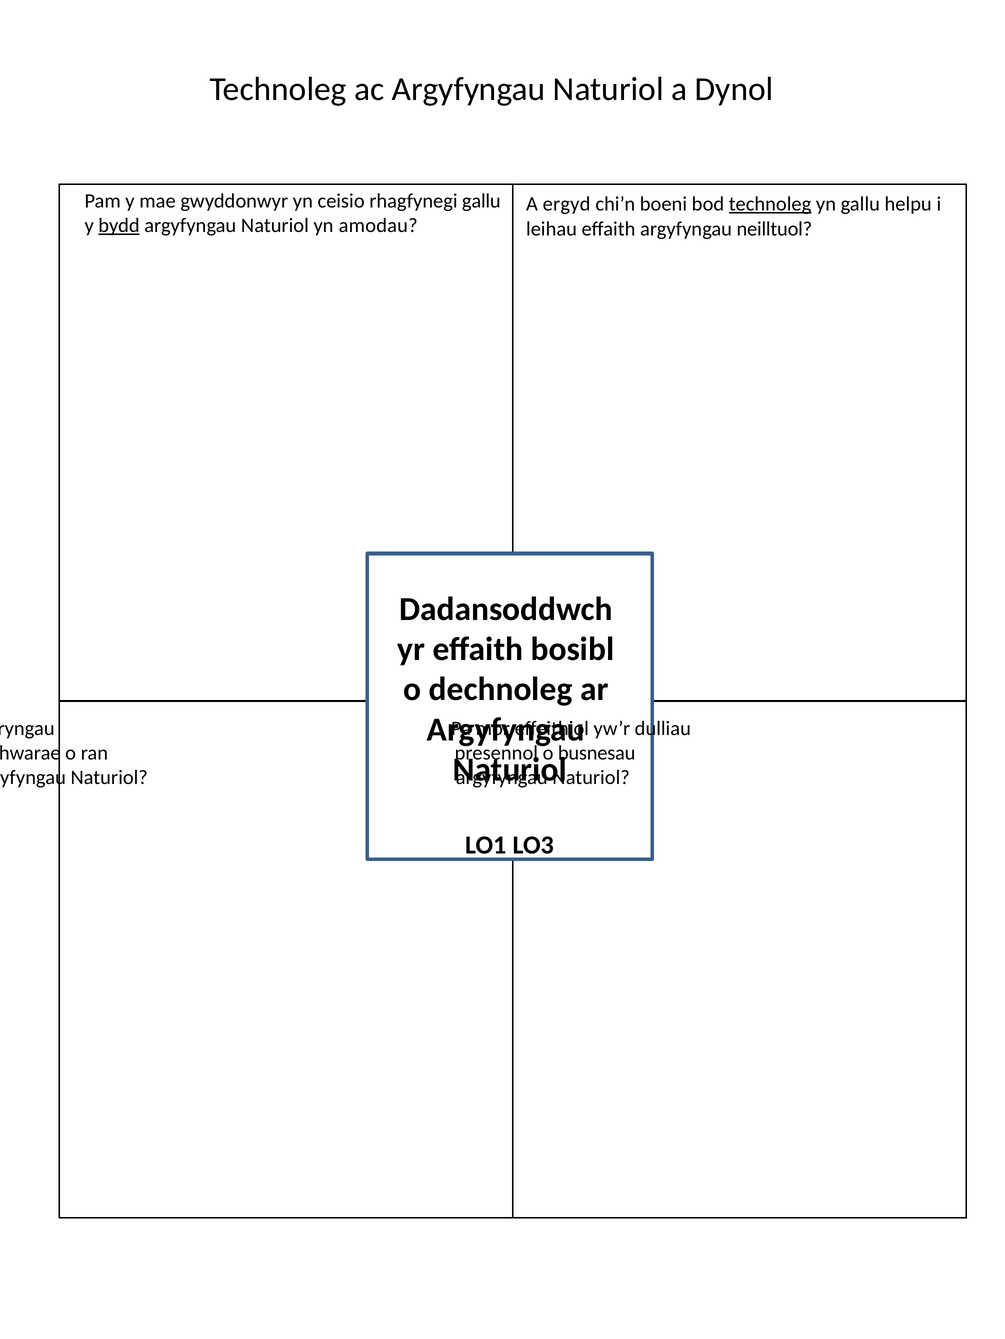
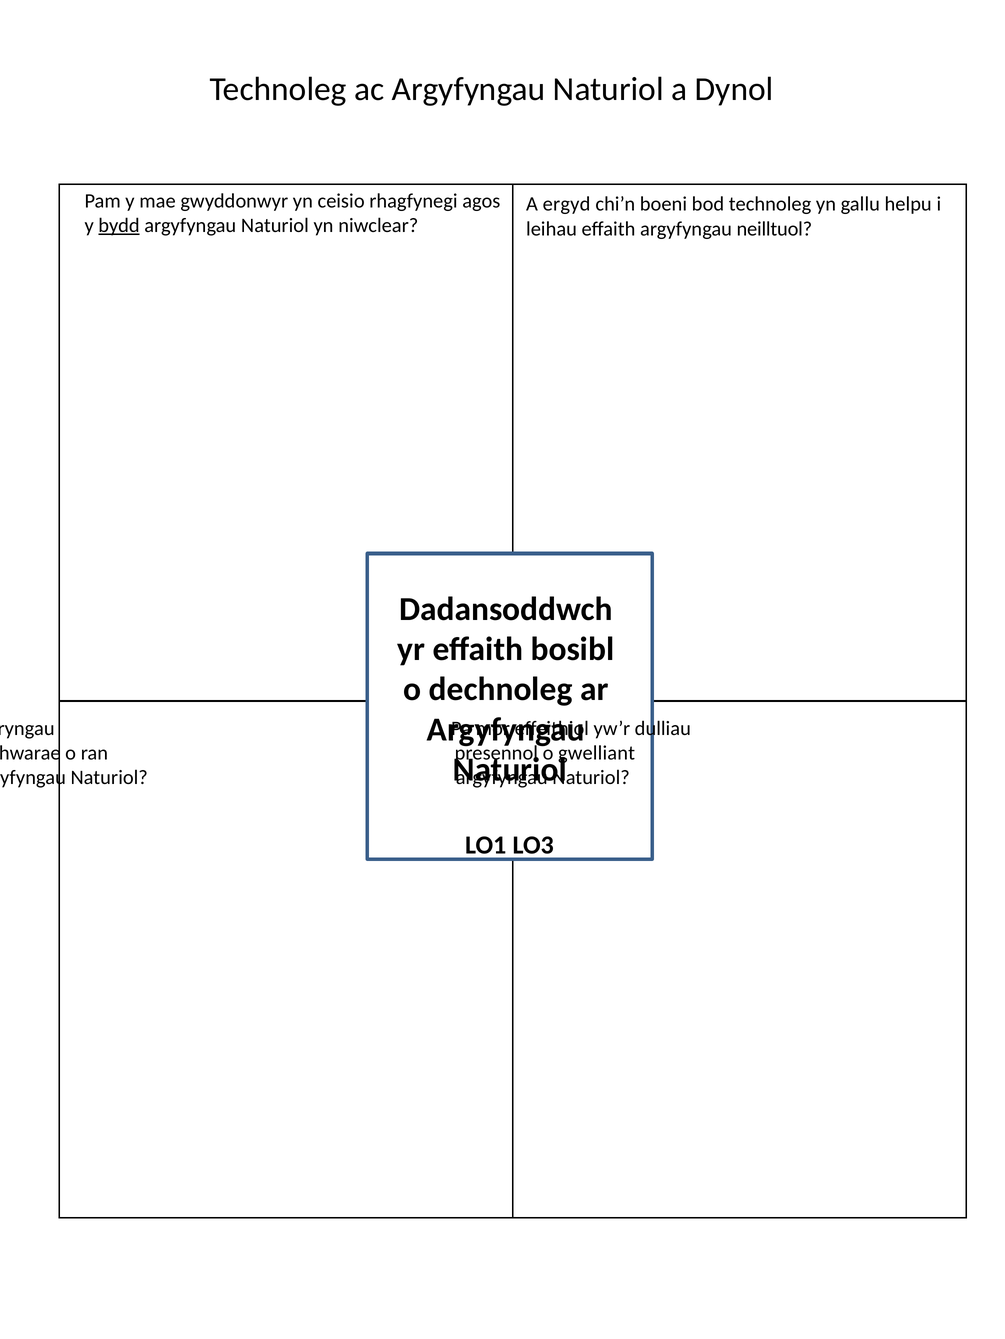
rhagfynegi gallu: gallu -> agos
technoleg at (770, 204) underline: present -> none
amodau: amodau -> niwclear
busnesau: busnesau -> gwelliant
